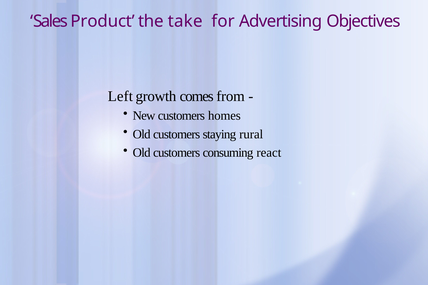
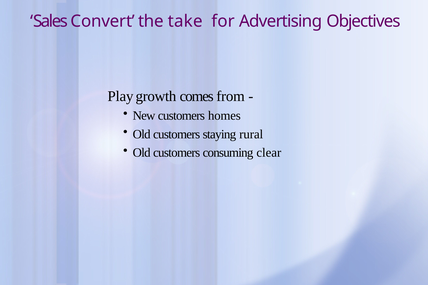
Product: Product -> Convert
Left: Left -> Play
react: react -> clear
